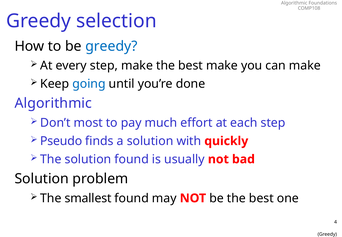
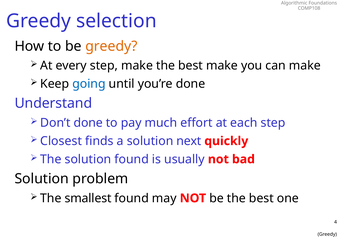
greedy at (111, 46) colour: blue -> orange
Algorithmic at (53, 103): Algorithmic -> Understand
Don’t most: most -> done
Pseudo: Pseudo -> Closest
with: with -> next
